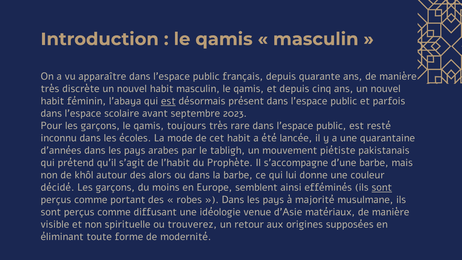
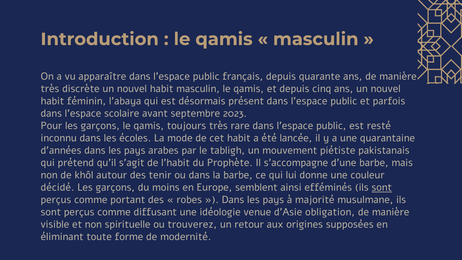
est at (168, 101) underline: present -> none
alors: alors -> tenir
matériaux: matériaux -> obligation
